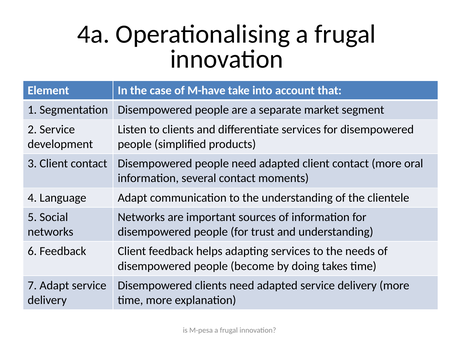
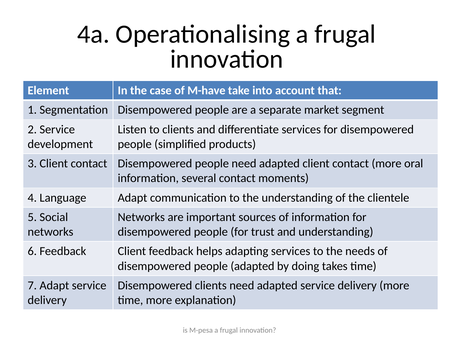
people become: become -> adapted
